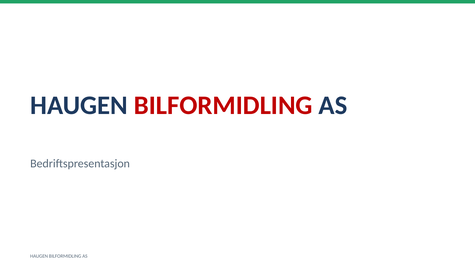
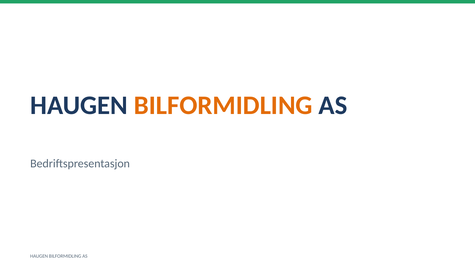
BILFORMIDLING at (223, 105) colour: red -> orange
